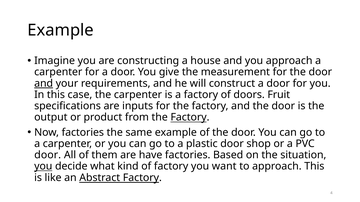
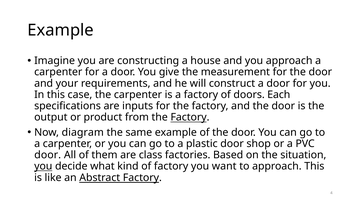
and at (44, 84) underline: present -> none
Fruit: Fruit -> Each
Now factories: factories -> diagram
have: have -> class
